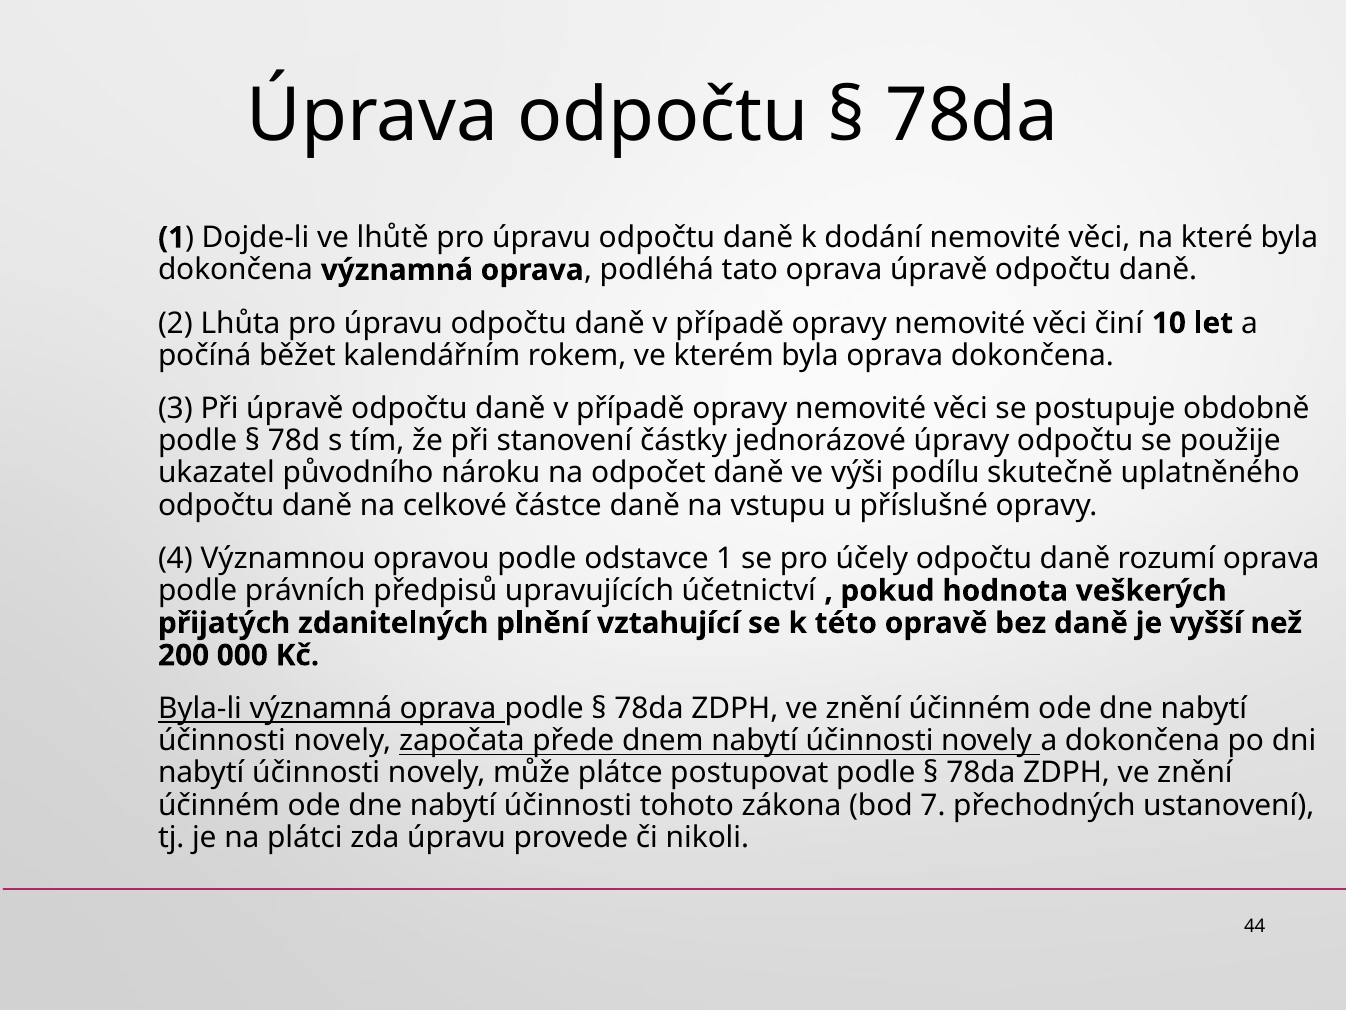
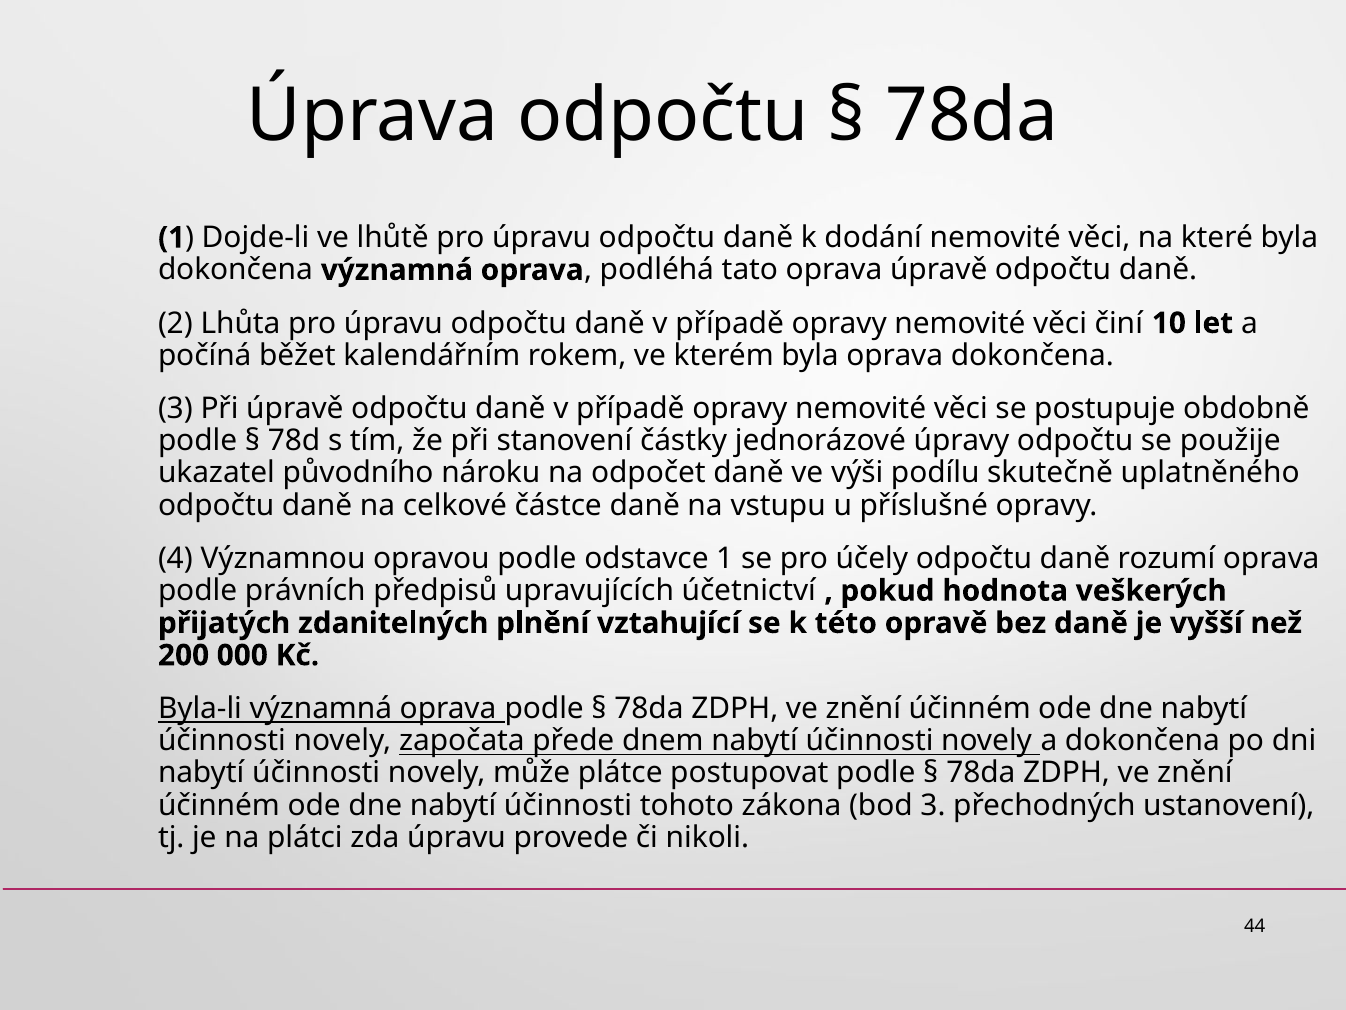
bod 7: 7 -> 3
